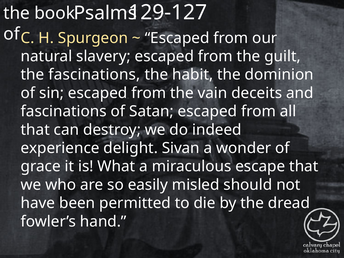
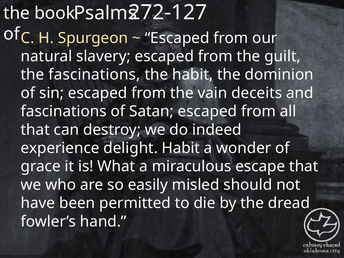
129-127: 129-127 -> 272-127
delight Sivan: Sivan -> Habit
